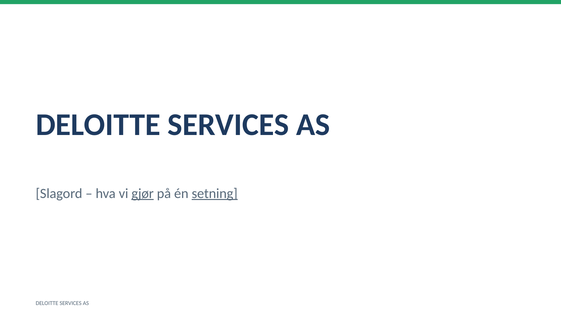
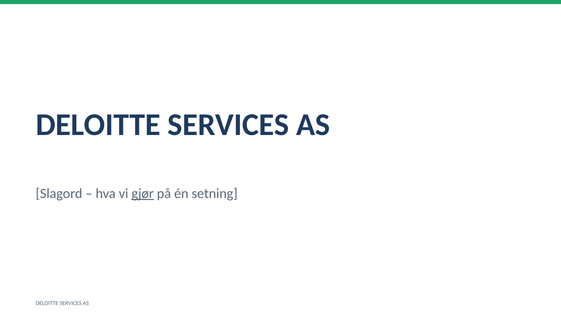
setning underline: present -> none
